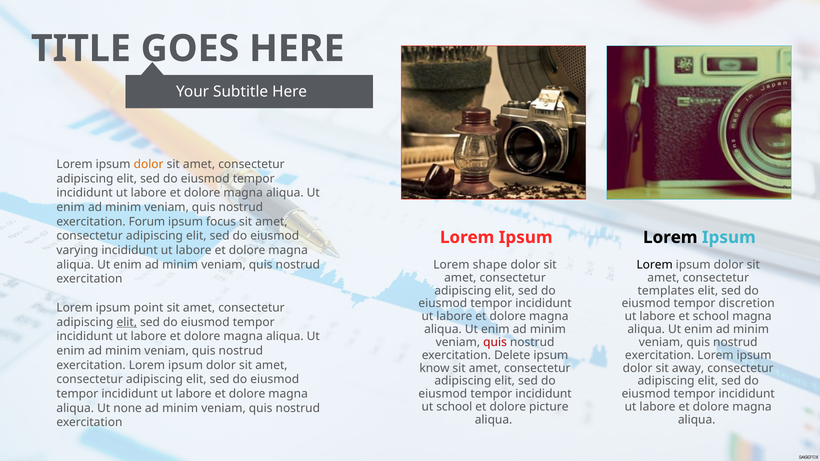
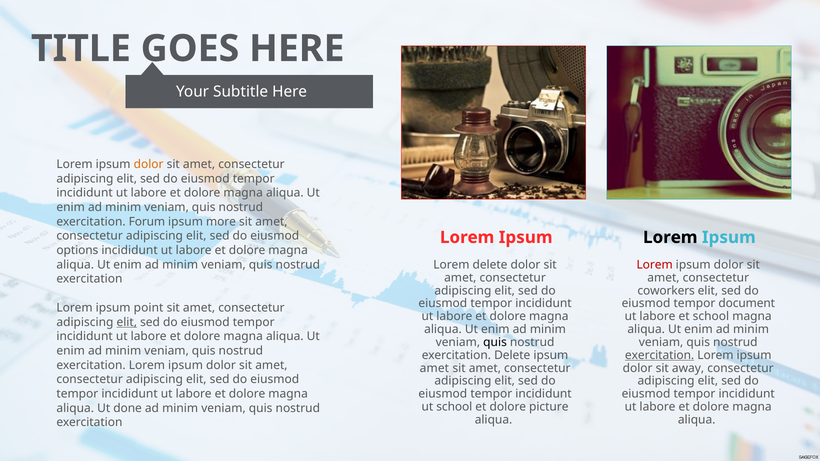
focus: focus -> more
varying: varying -> options
Lorem shape: shape -> delete
Lorem at (655, 265) colour: black -> red
templates: templates -> coworkers
discretion: discretion -> document
quis at (495, 342) colour: red -> black
exercitation at (660, 355) underline: none -> present
know at (435, 368): know -> amet
none: none -> done
